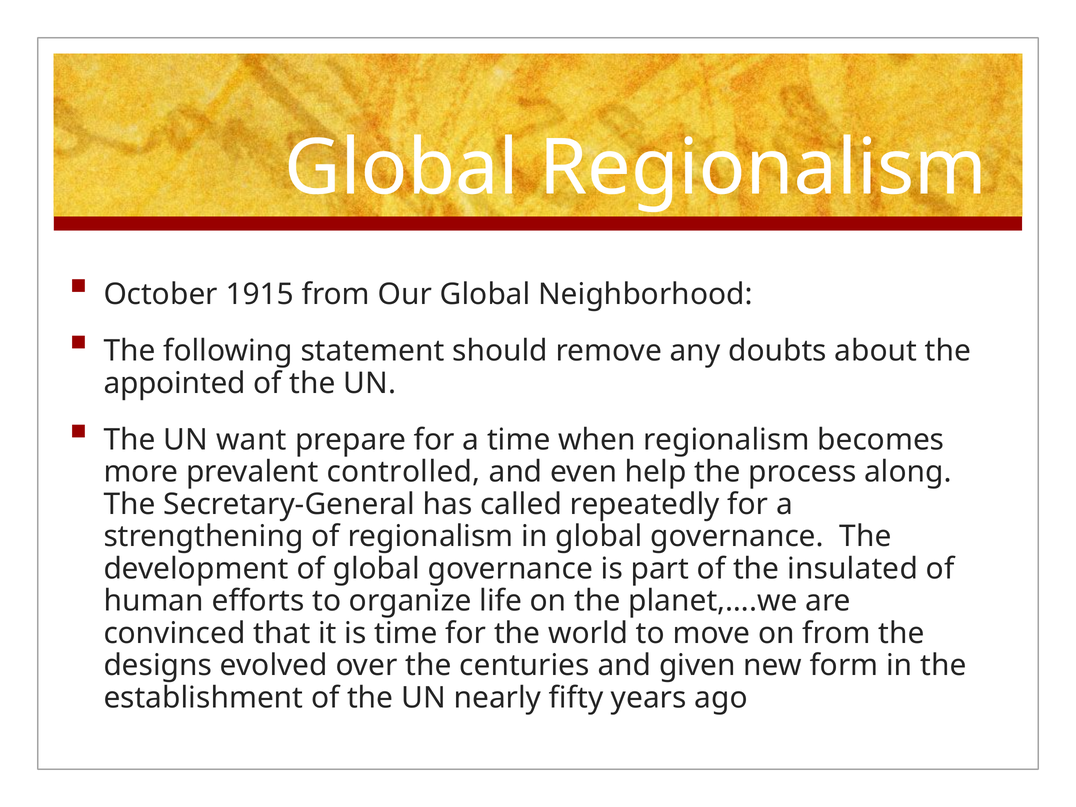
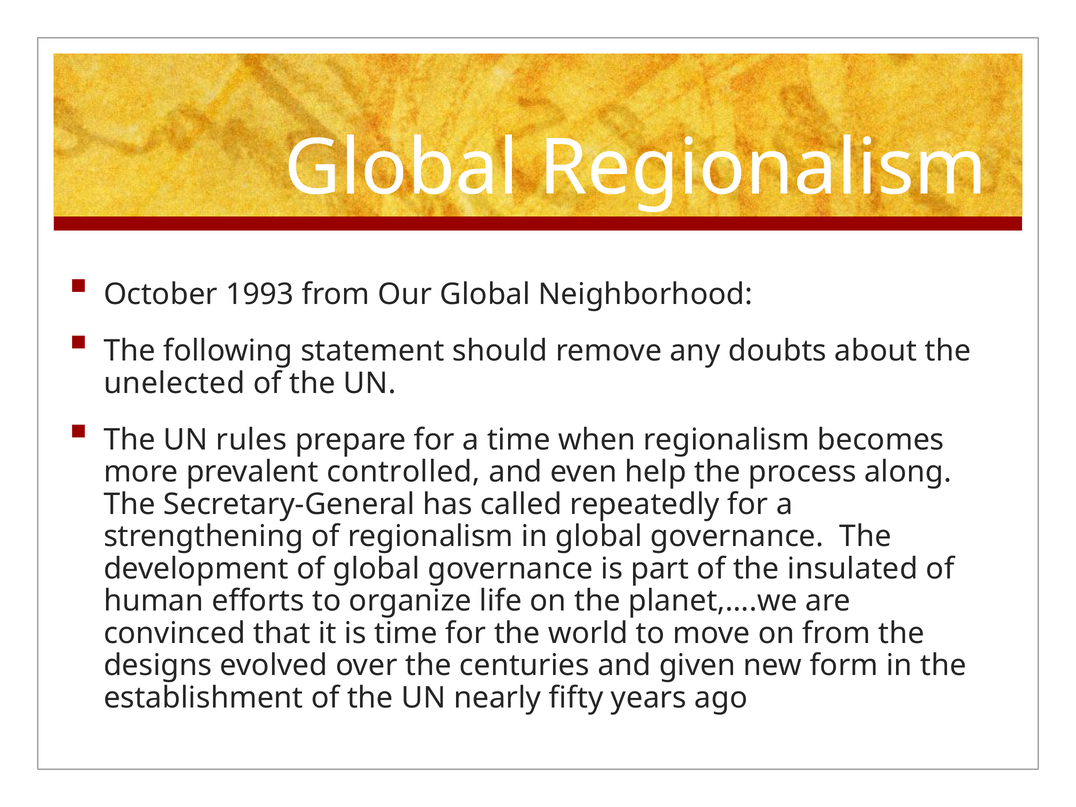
1915: 1915 -> 1993
appointed: appointed -> unelected
want: want -> rules
